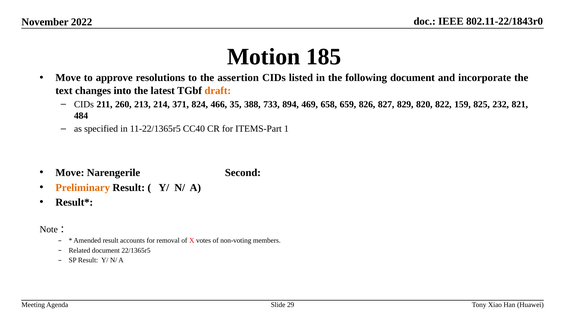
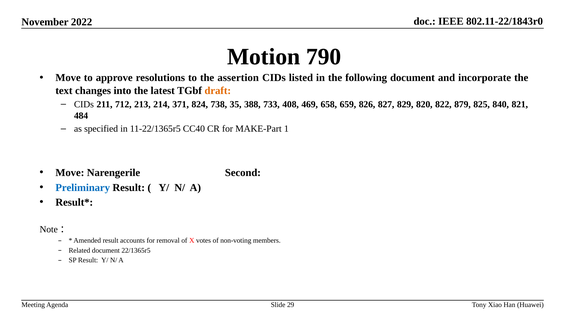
185: 185 -> 790
260: 260 -> 712
466: 466 -> 738
894: 894 -> 408
159: 159 -> 879
232: 232 -> 840
ITEMS-Part: ITEMS-Part -> MAKE-Part
Preliminary colour: orange -> blue
